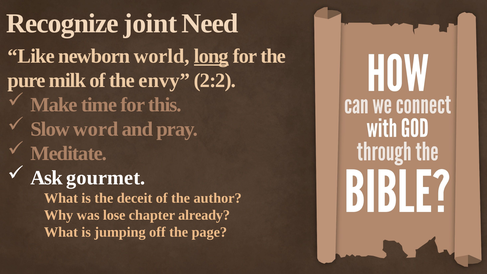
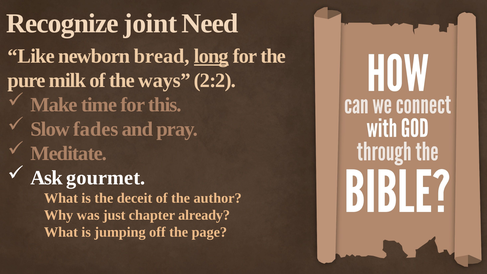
world: world -> bread
envy: envy -> ways
word: word -> fades
lose: lose -> just
